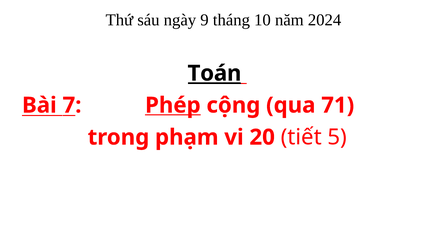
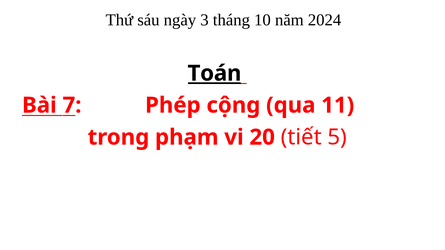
9: 9 -> 3
Phép underline: present -> none
71: 71 -> 11
